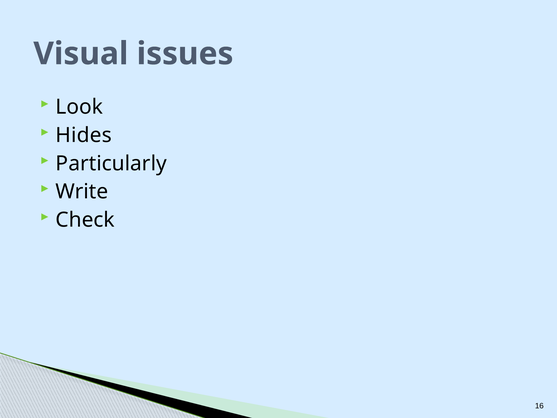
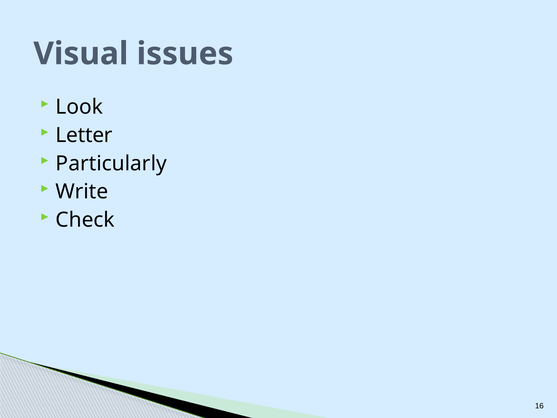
Hides: Hides -> Letter
